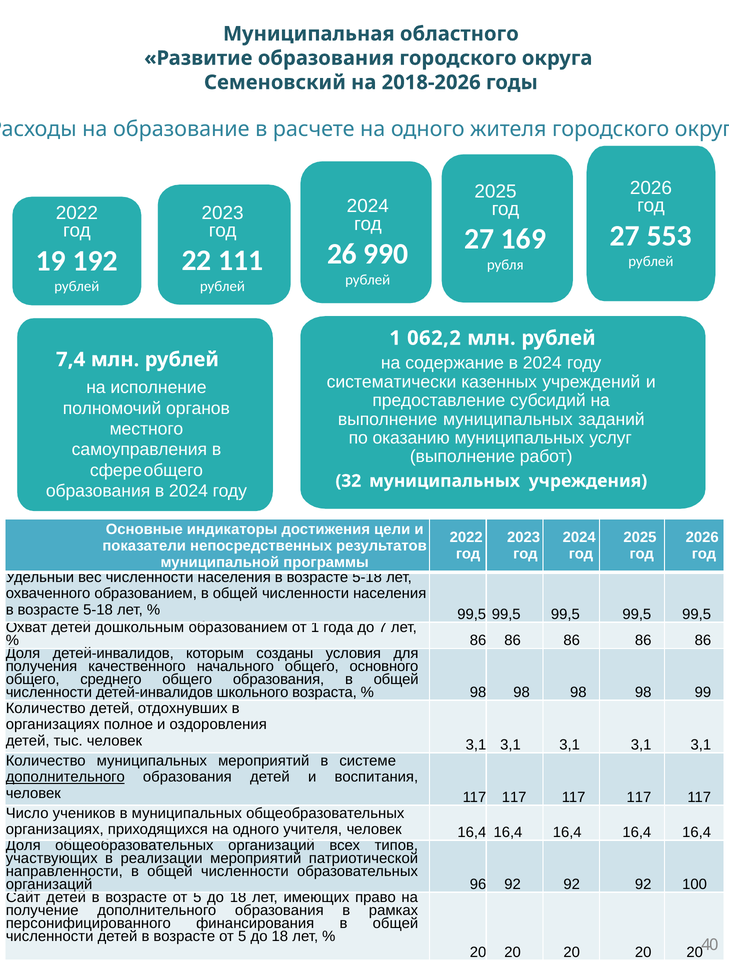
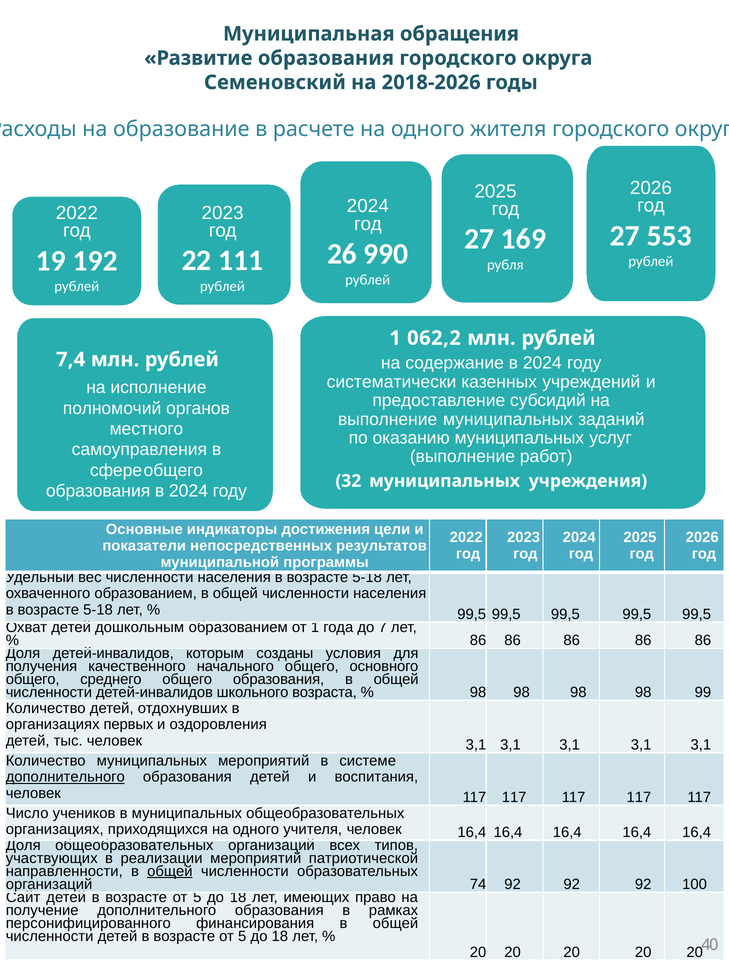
областного: областного -> обращения
полное: полное -> первых
общей at (170, 871) underline: none -> present
96: 96 -> 74
